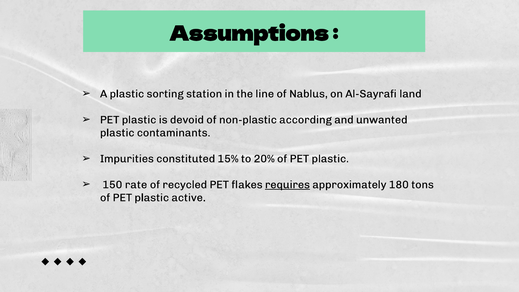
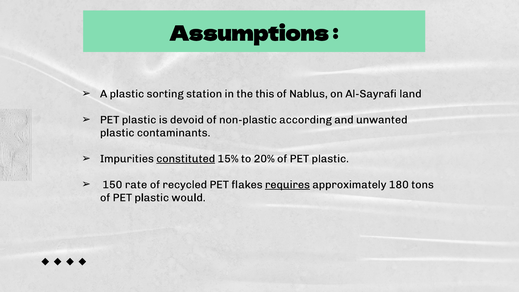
line: line -> this
constituted underline: none -> present
active: active -> would
